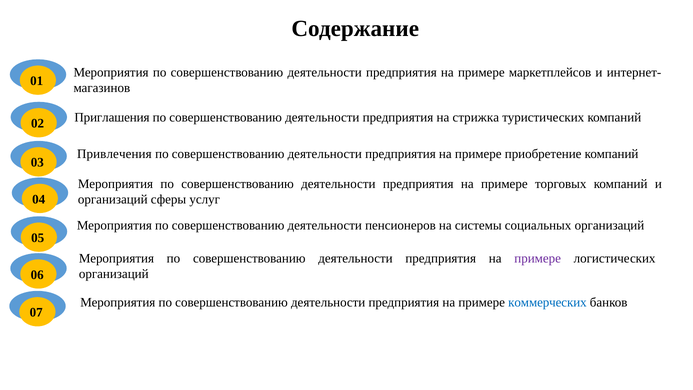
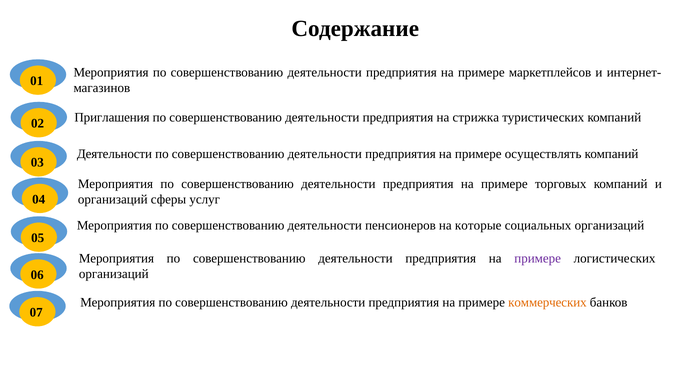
Привлечения at (114, 154): Привлечения -> Деятельности
приобретение: приобретение -> осуществлять
системы: системы -> которые
коммерческих colour: blue -> orange
